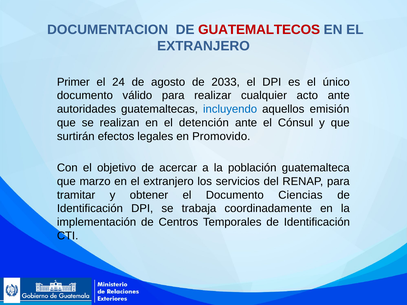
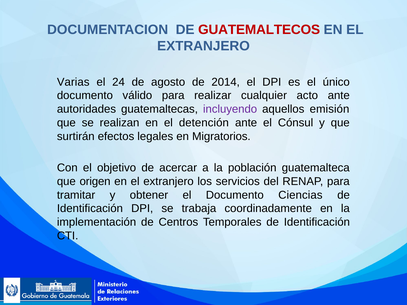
Primer: Primer -> Varias
2033: 2033 -> 2014
incluyendo colour: blue -> purple
Promovido: Promovido -> Migratorios
marzo: marzo -> origen
